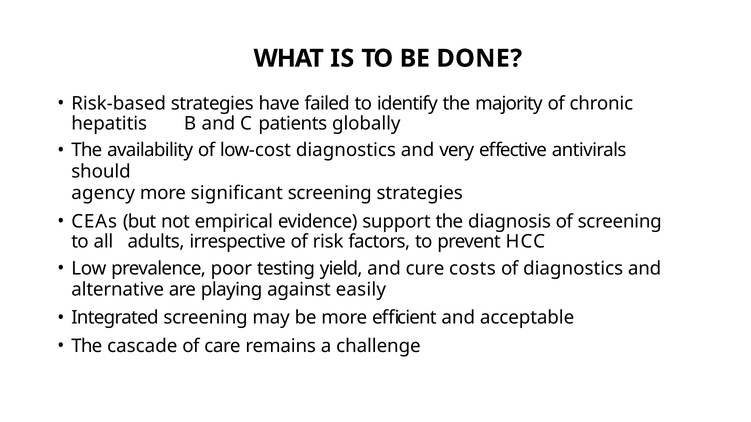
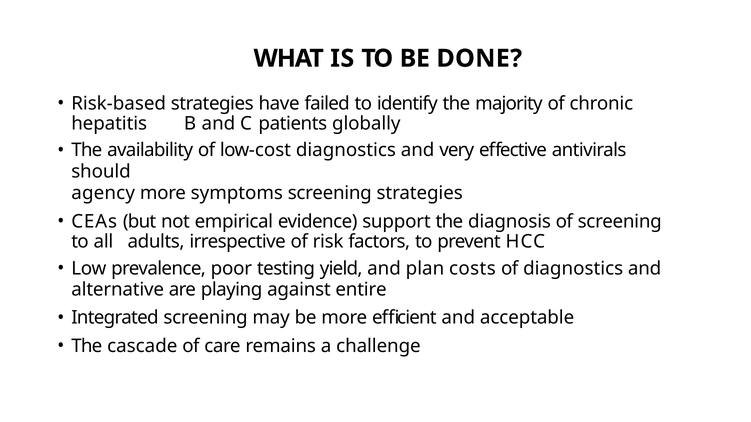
significant: significant -> symptoms
cure: cure -> plan
easily: easily -> entire
